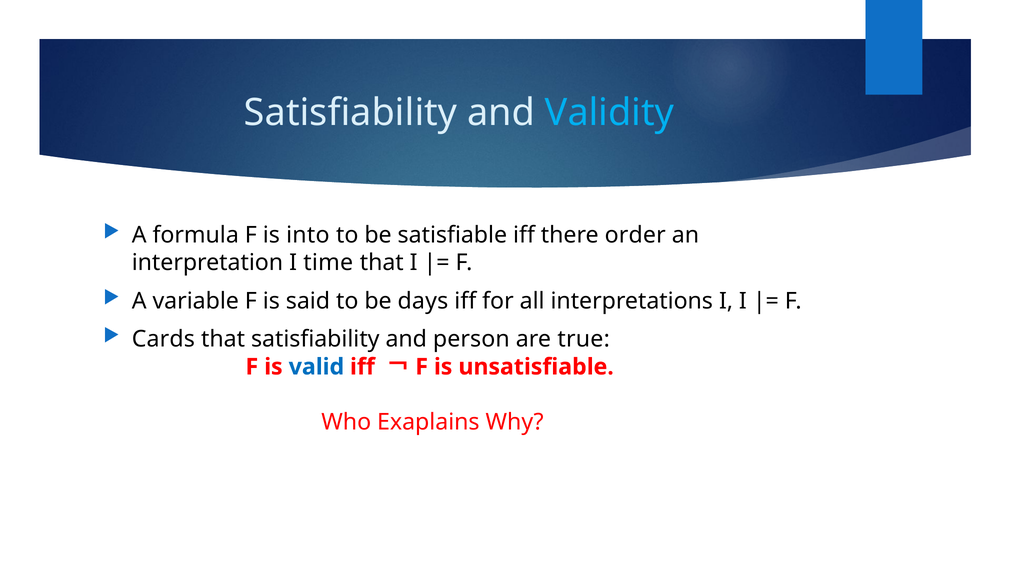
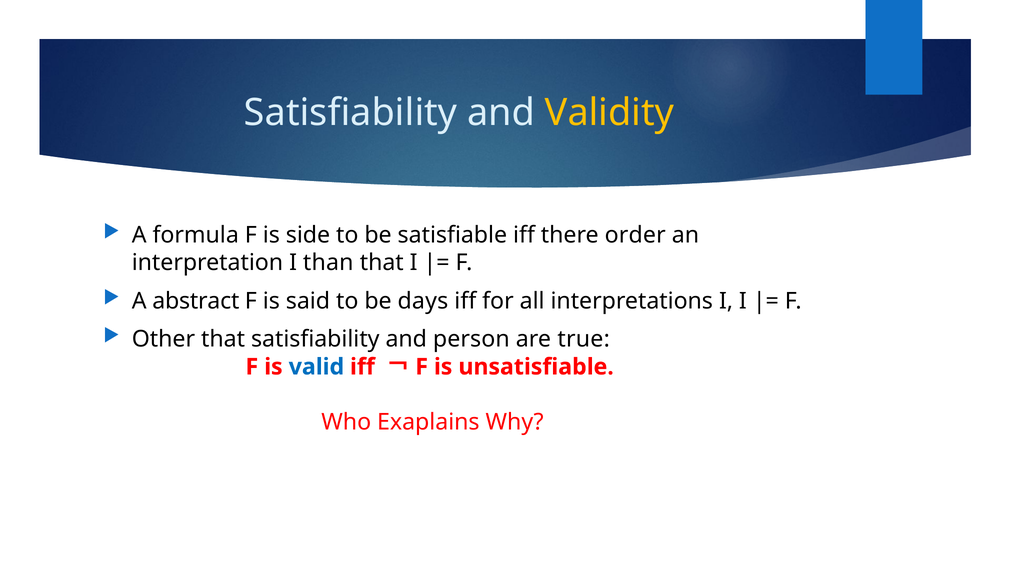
Validity colour: light blue -> yellow
into: into -> side
time: time -> than
variable: variable -> abstract
Cards: Cards -> Other
